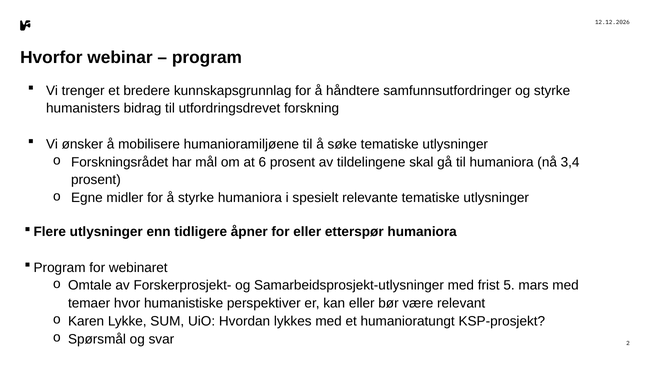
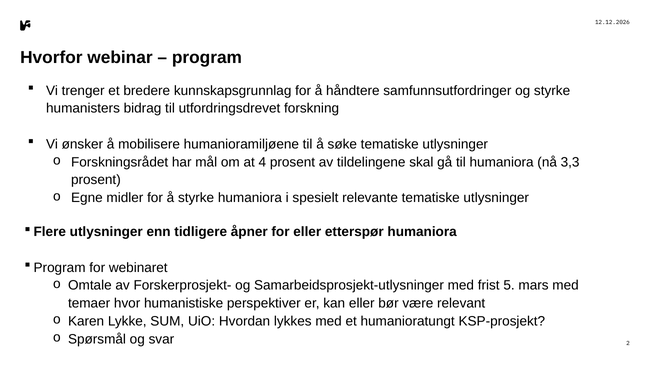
6: 6 -> 4
3,4: 3,4 -> 3,3
